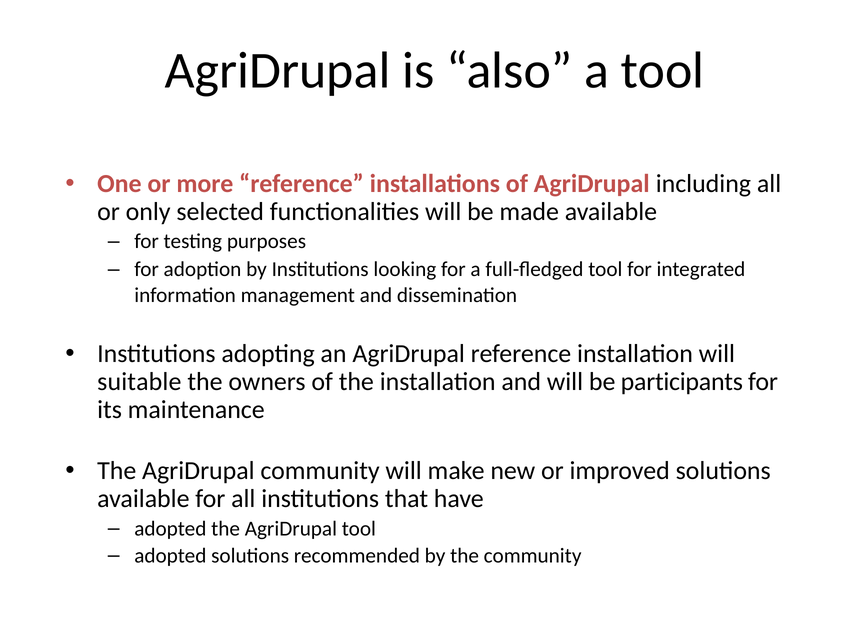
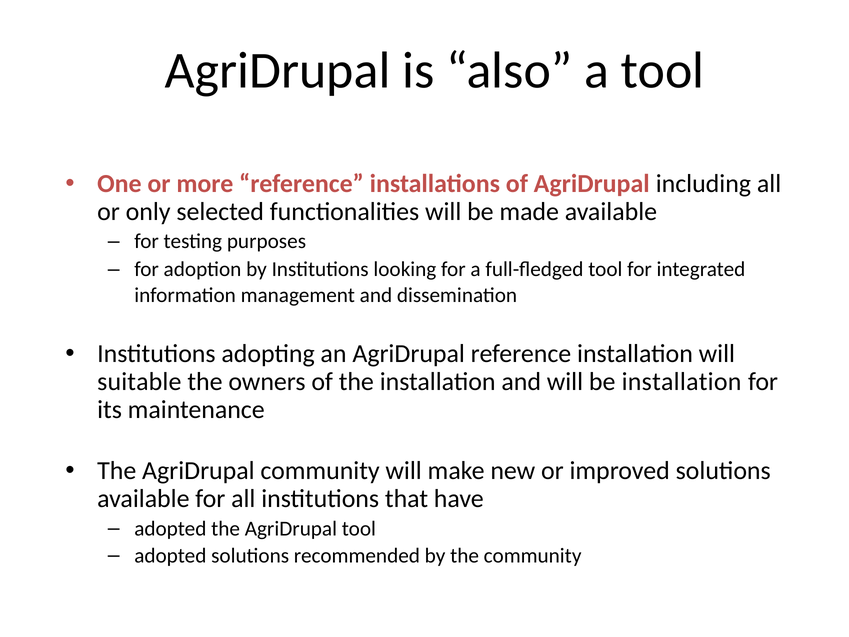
be participants: participants -> installation
